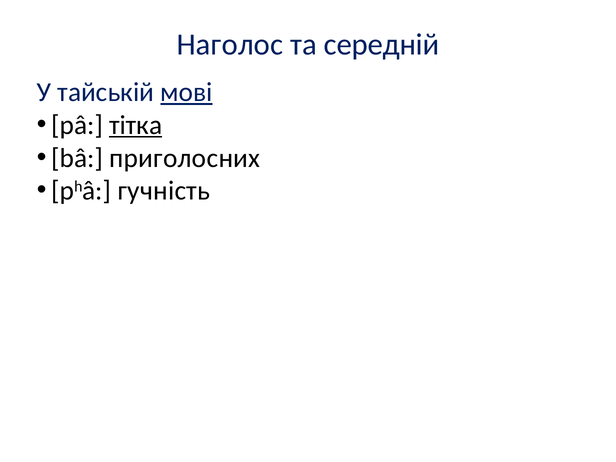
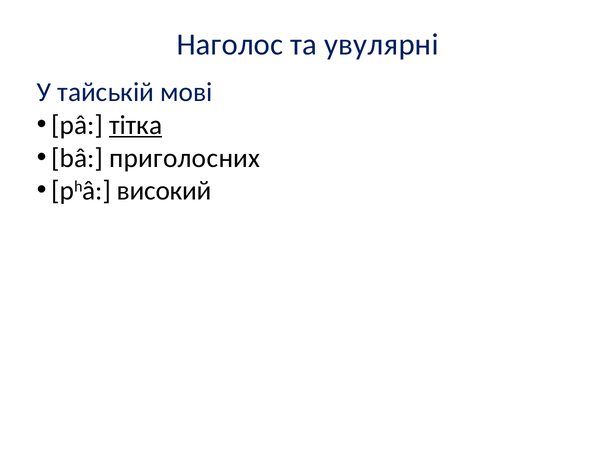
середній: середній -> увулярні
мові underline: present -> none
гучність: гучність -> високий
